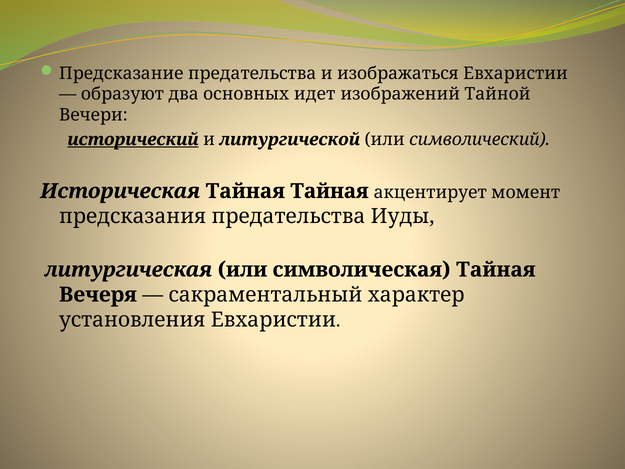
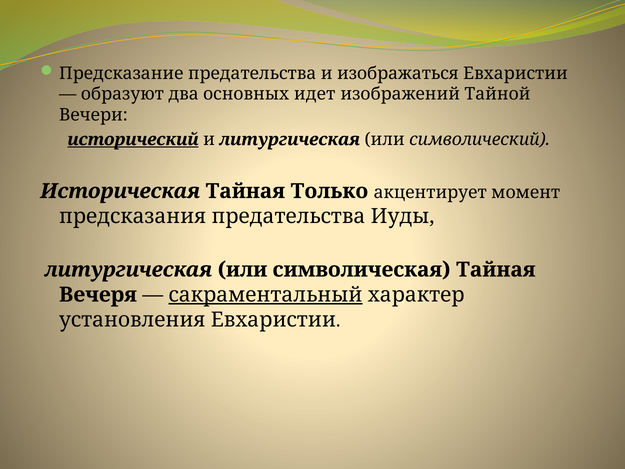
и литургической: литургической -> литургическая
Тайная Тайная: Тайная -> Только
сакраментальный underline: none -> present
